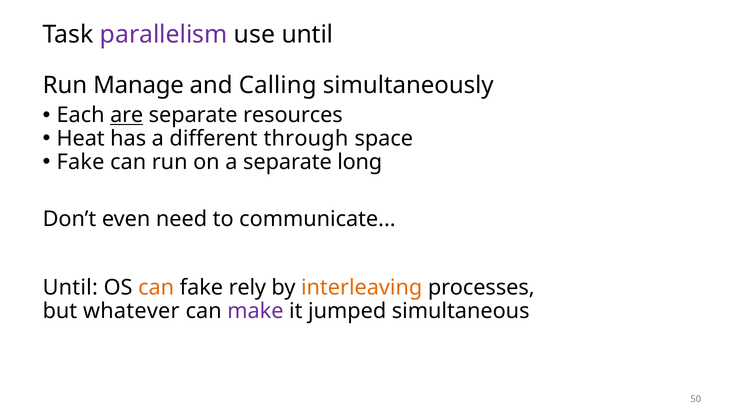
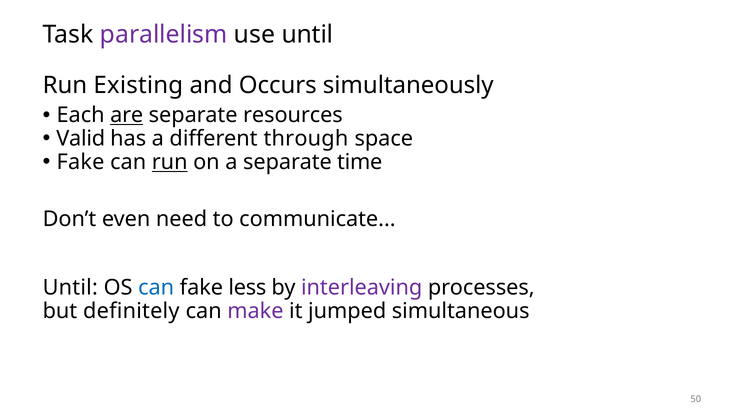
Manage: Manage -> Existing
Calling: Calling -> Occurs
Heat: Heat -> Valid
run at (170, 162) underline: none -> present
long: long -> time
can at (156, 287) colour: orange -> blue
rely: rely -> less
interleaving colour: orange -> purple
whatever: whatever -> definitely
